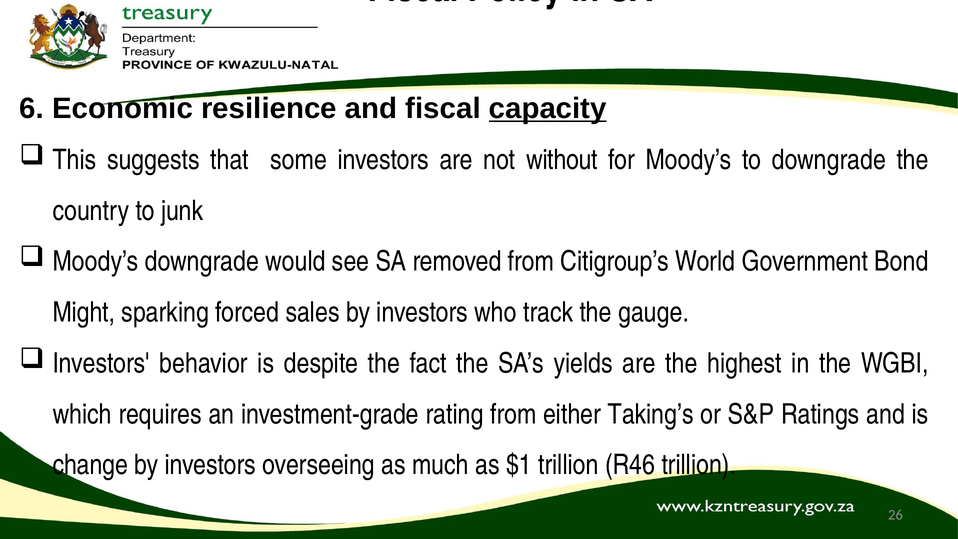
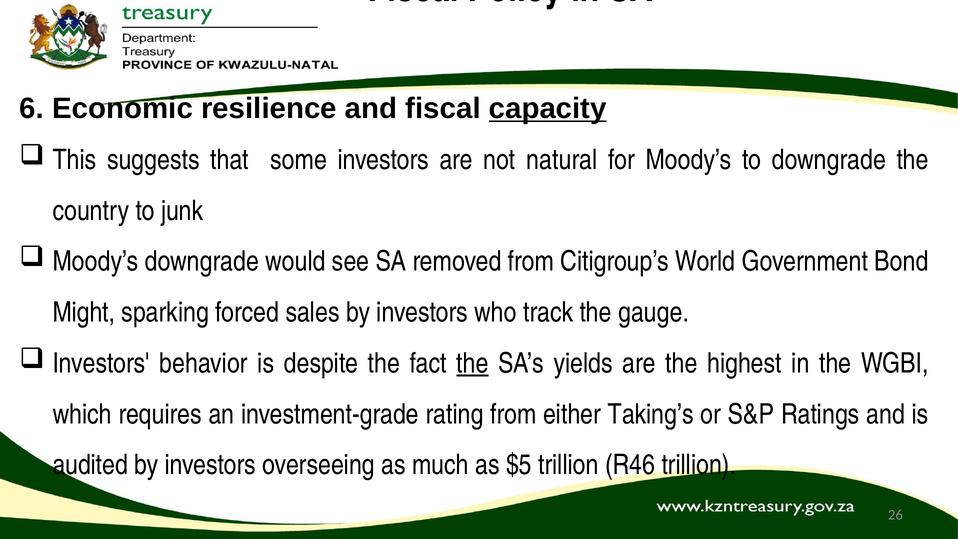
without: without -> natural
the at (473, 363) underline: none -> present
change: change -> audited
$1: $1 -> $5
